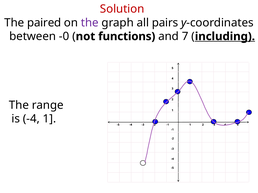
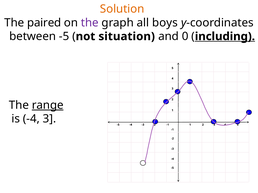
Solution colour: red -> orange
pairs: pairs -> boys
between -0: -0 -> -5
functions: functions -> situation
7: 7 -> 0
range underline: none -> present
-4 1: 1 -> 3
